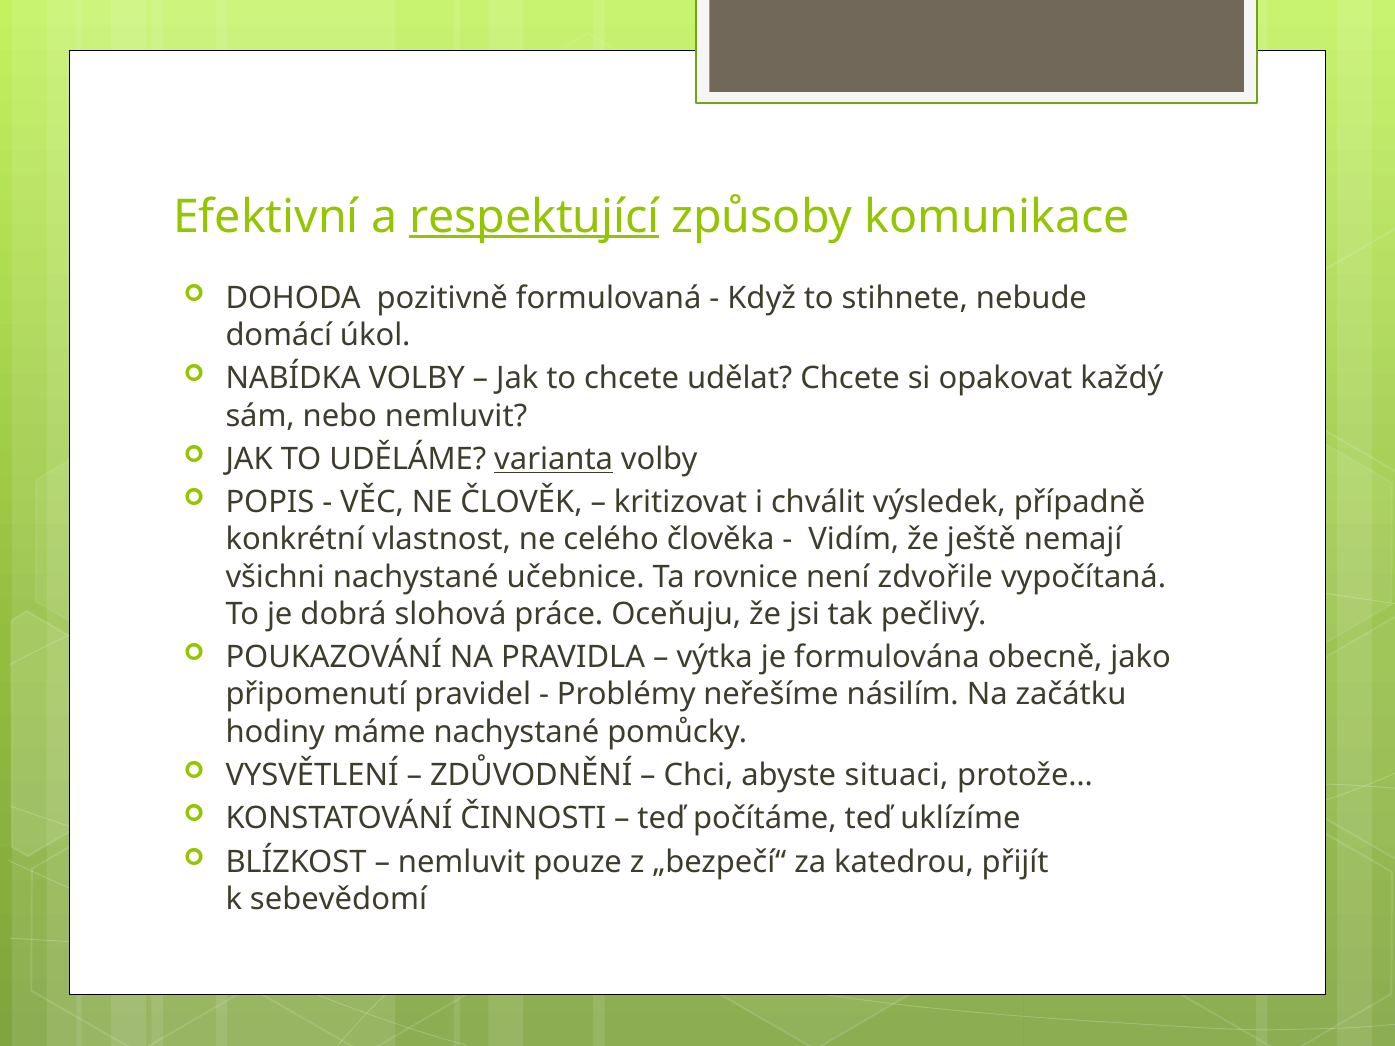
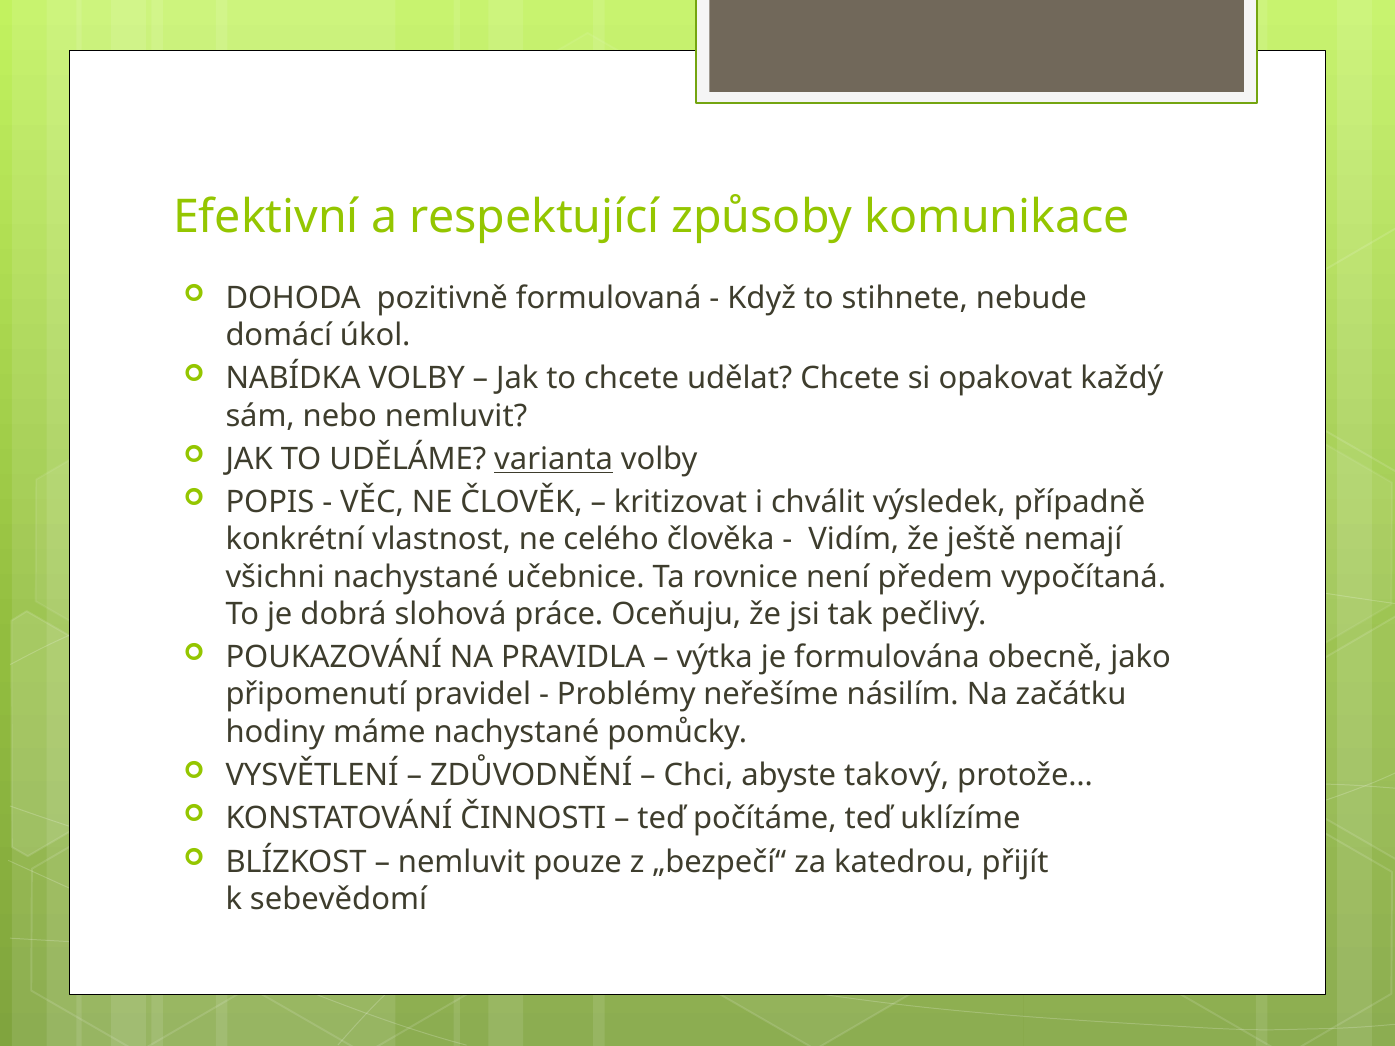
respektující underline: present -> none
zdvořile: zdvořile -> předem
situaci: situaci -> takový
